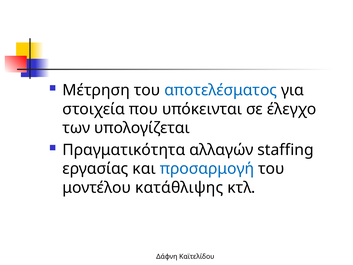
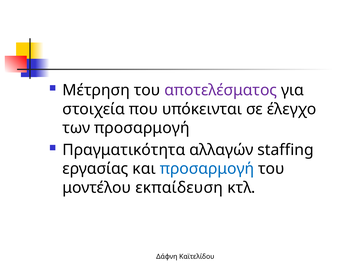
αποτελέσματος colour: blue -> purple
των υπολογίζεται: υπολογίζεται -> προσαρμογή
κατάθλιψης: κατάθλιψης -> εκπαίδευση
